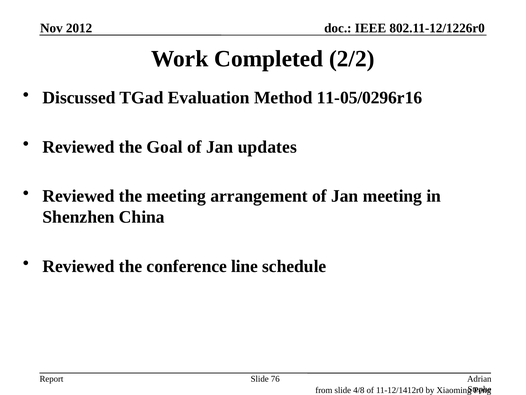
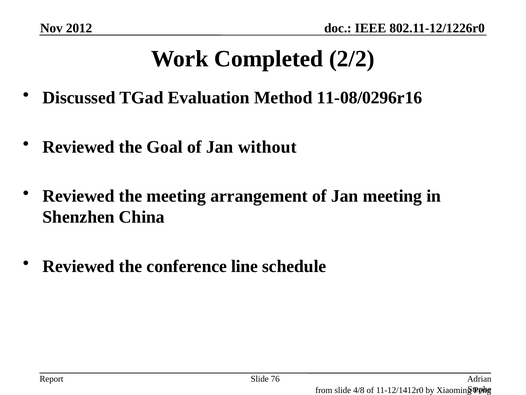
11-05/0296r16: 11-05/0296r16 -> 11-08/0296r16
updates: updates -> without
